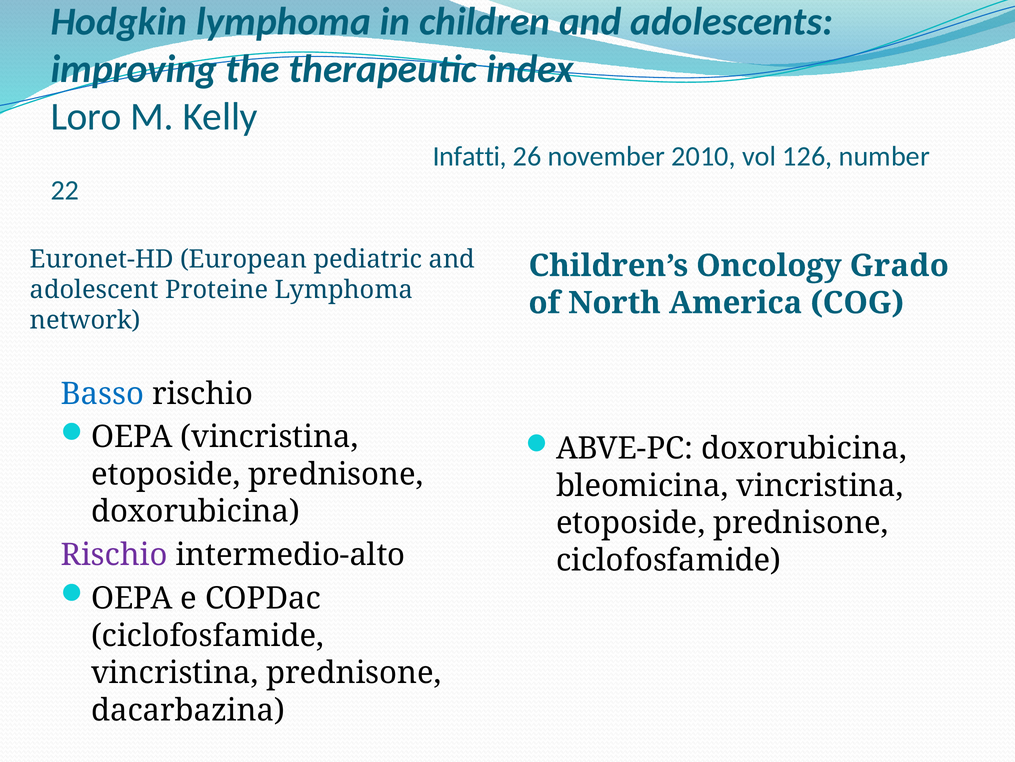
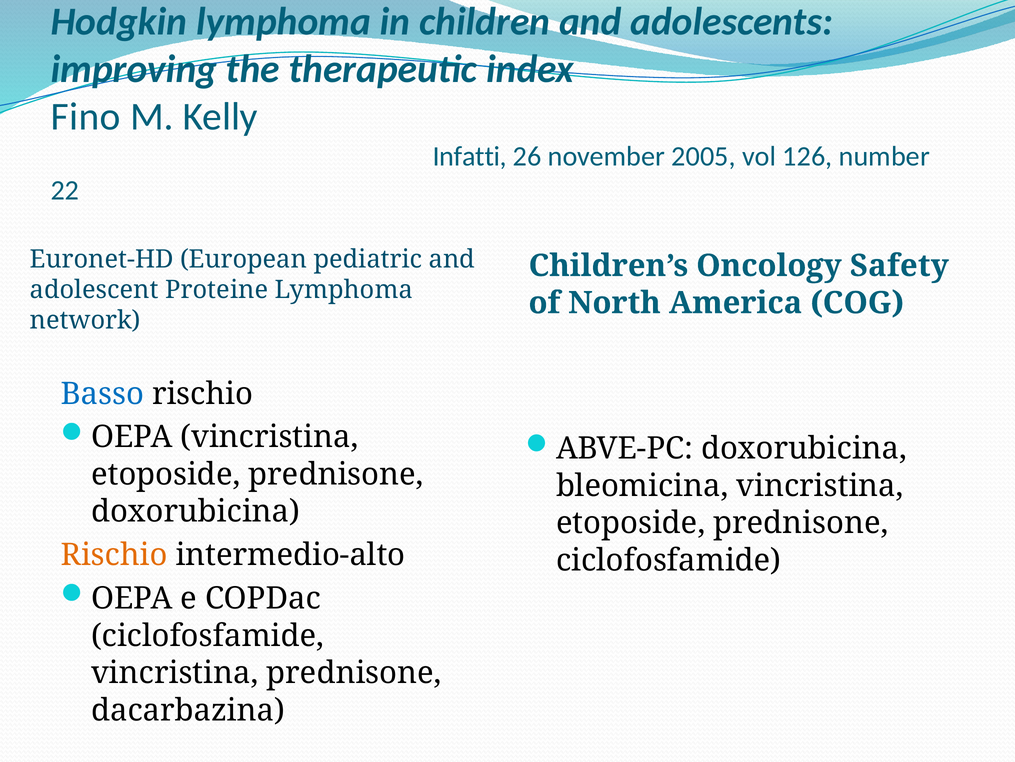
Loro: Loro -> Fino
2010: 2010 -> 2005
Grado: Grado -> Safety
Rischio at (114, 555) colour: purple -> orange
